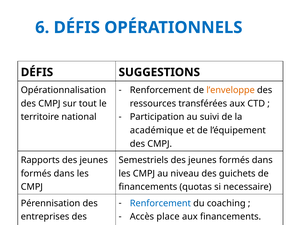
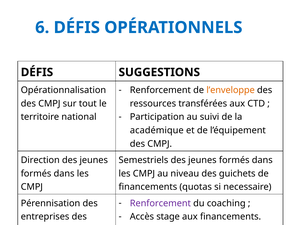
Rapports: Rapports -> Direction
Renforcement at (160, 203) colour: blue -> purple
place: place -> stage
